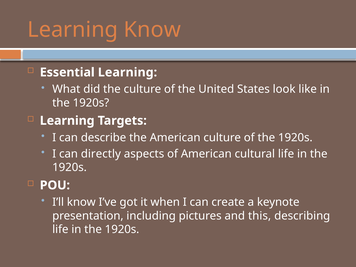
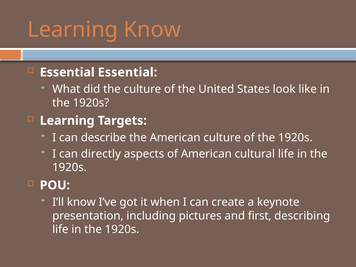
Essential Learning: Learning -> Essential
this: this -> first
